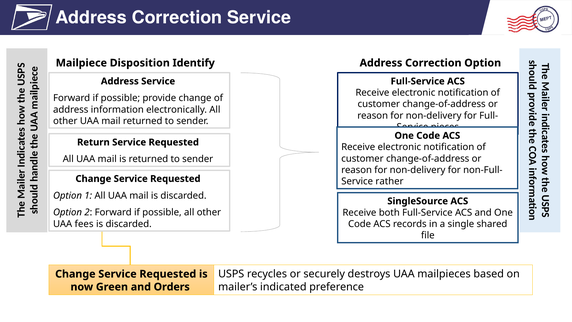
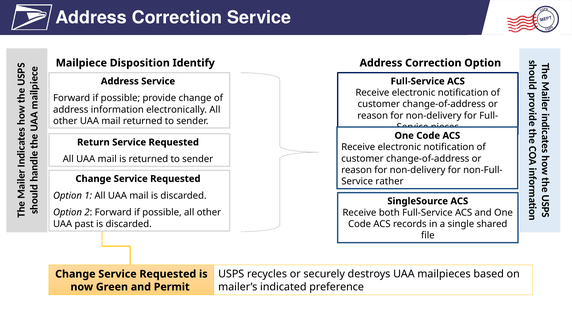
fees: fees -> past
Orders: Orders -> Permit
